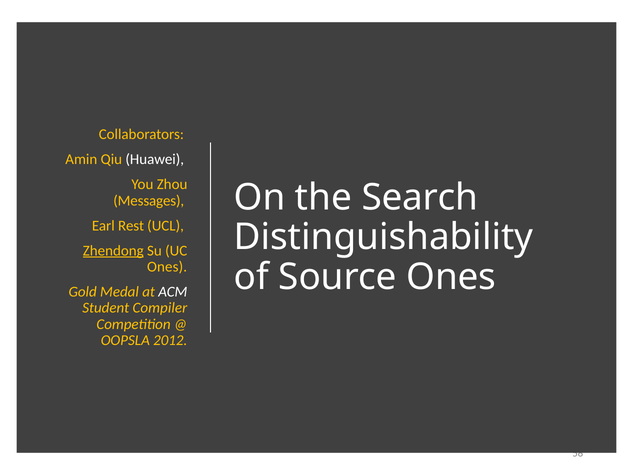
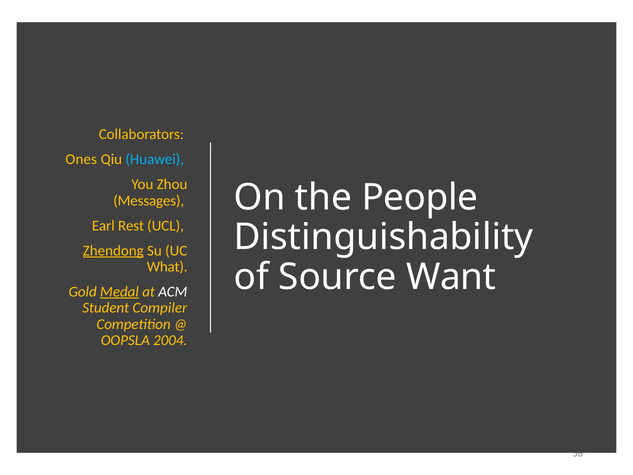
Amin: Amin -> Ones
Huawei colour: white -> light blue
Search: Search -> People
Ones at (167, 267): Ones -> What
Source Ones: Ones -> Want
Medal underline: none -> present
2012: 2012 -> 2004
